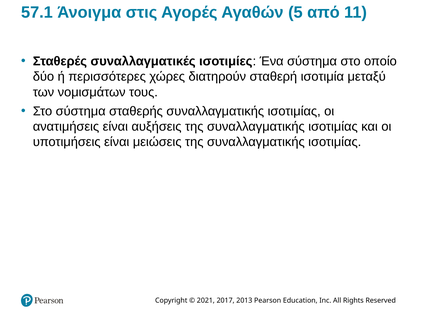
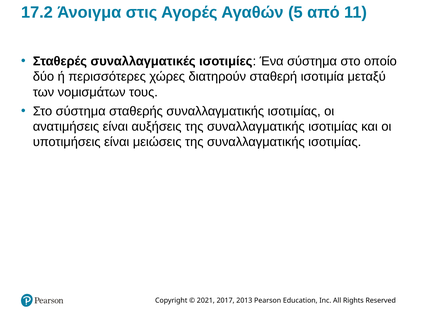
57.1: 57.1 -> 17.2
